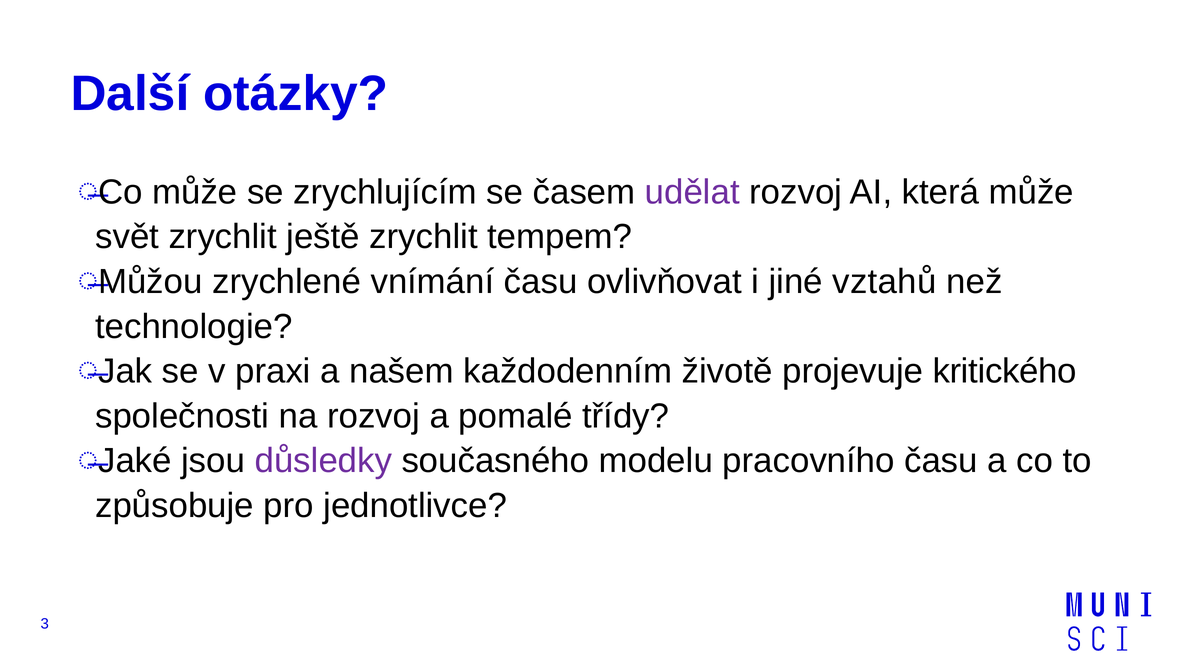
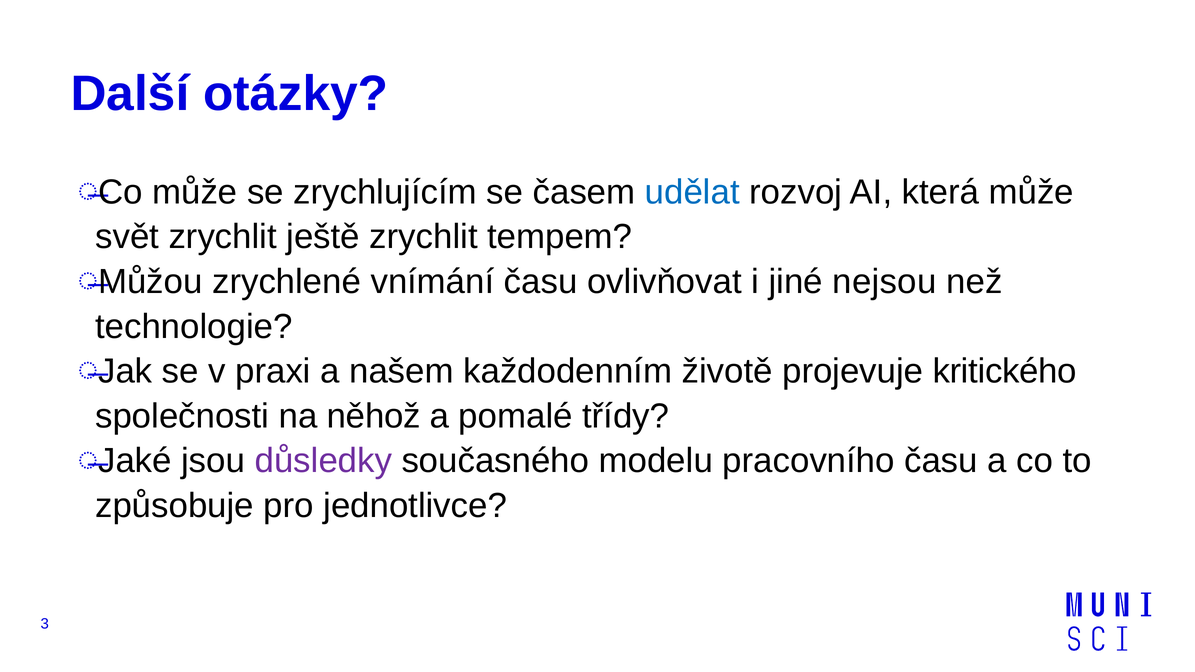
udělat colour: purple -> blue
vztahů: vztahů -> nejsou
na rozvoj: rozvoj -> něhož
